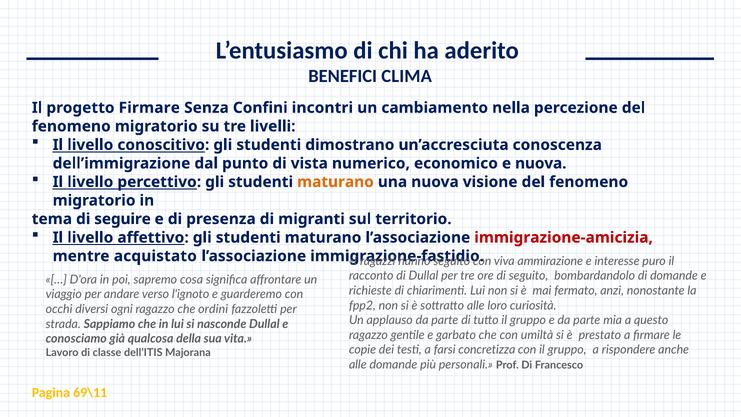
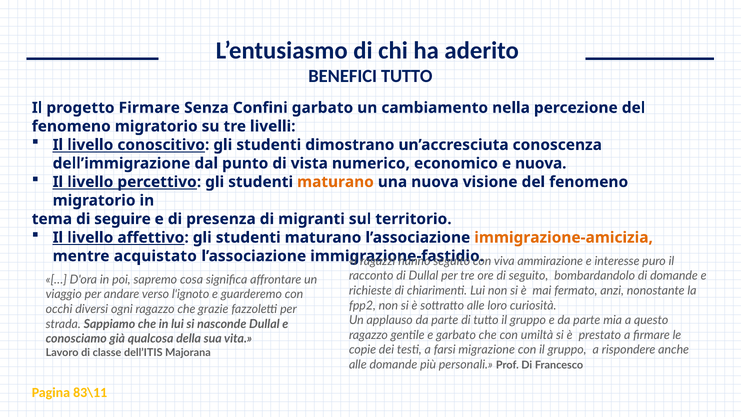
BENEFICI CLIMA: CLIMA -> TUTTO
Confini incontri: incontri -> garbato
immigrazione-amicizia colour: red -> orange
ordini: ordini -> grazie
concretizza: concretizza -> migrazione
69\11: 69\11 -> 83\11
